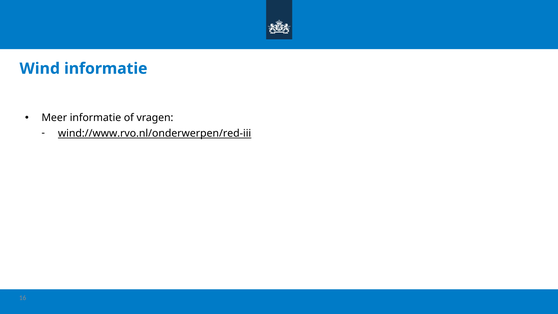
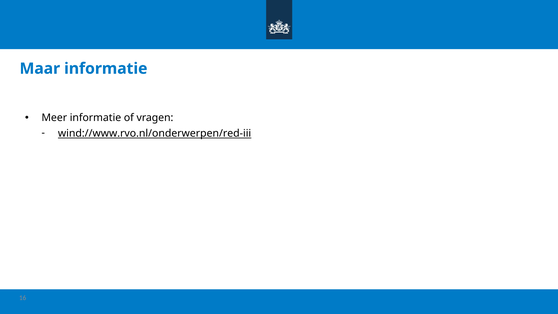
Wind: Wind -> Maar
